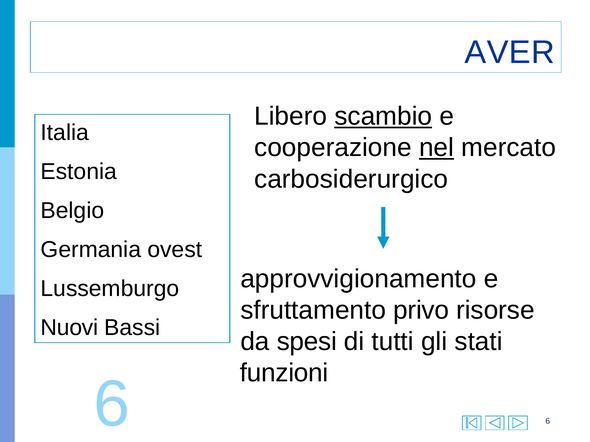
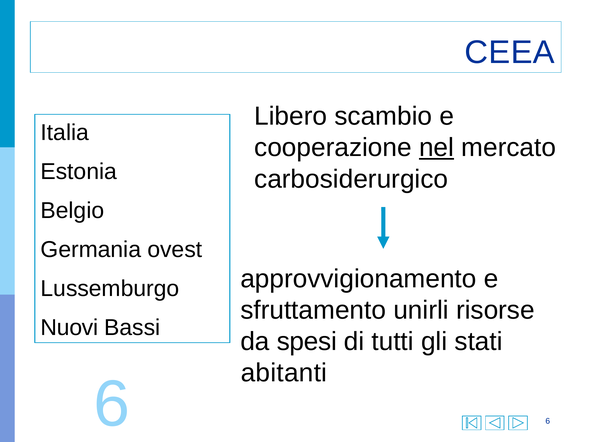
AVER: AVER -> CEEA
scambio underline: present -> none
privo: privo -> unirli
funzioni: funzioni -> abitanti
